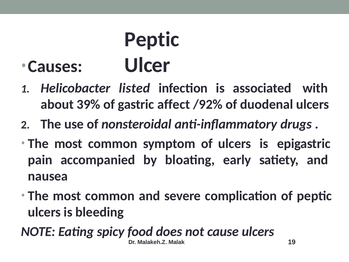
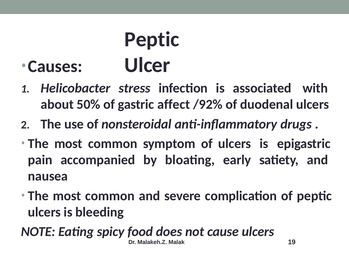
listed: listed -> stress
39%: 39% -> 50%
